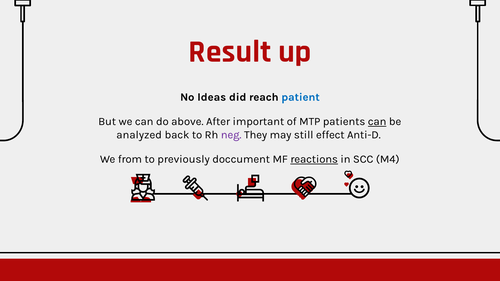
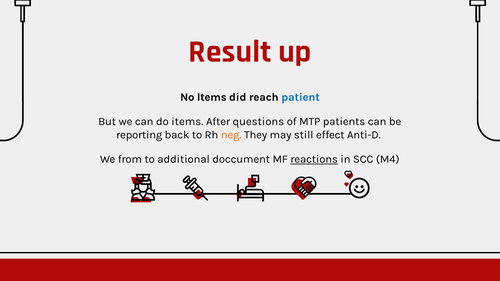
No Ideas: Ideas -> Items
do above: above -> items
important: important -> questions
can at (377, 122) underline: present -> none
analyzed: analyzed -> reporting
neg colour: purple -> orange
previously: previously -> additional
